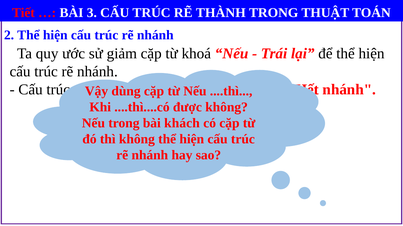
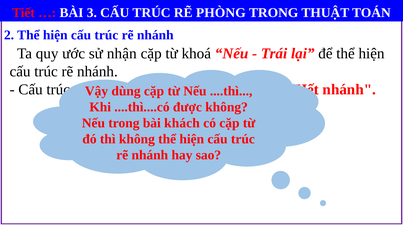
THÀNH: THÀNH -> PHÒNG
giảm: giảm -> nhận
